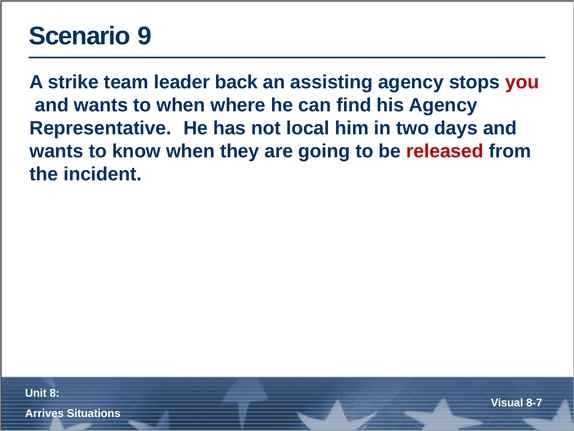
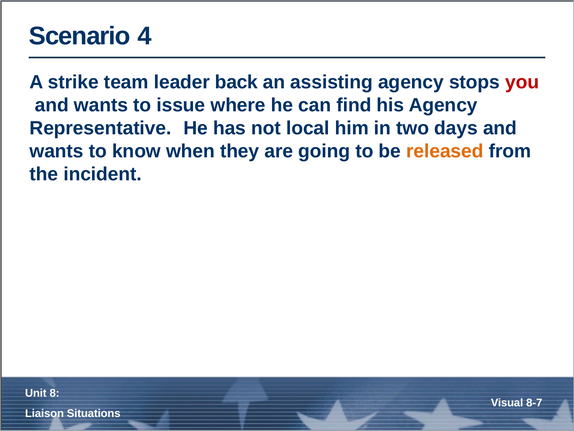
9: 9 -> 4
to when: when -> issue
released colour: red -> orange
Arrives: Arrives -> Liaison
